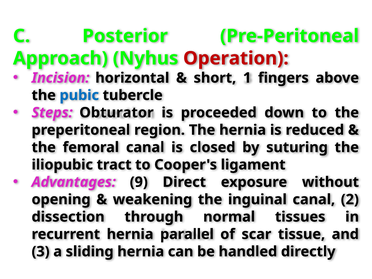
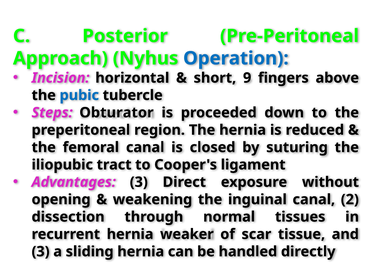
Operation colour: red -> blue
1: 1 -> 9
Advantages 9: 9 -> 3
parallel: parallel -> weaker
